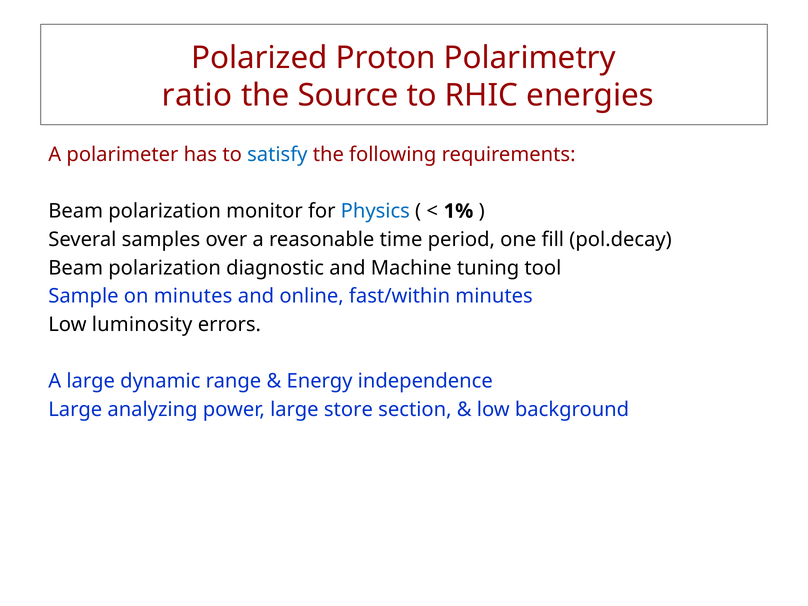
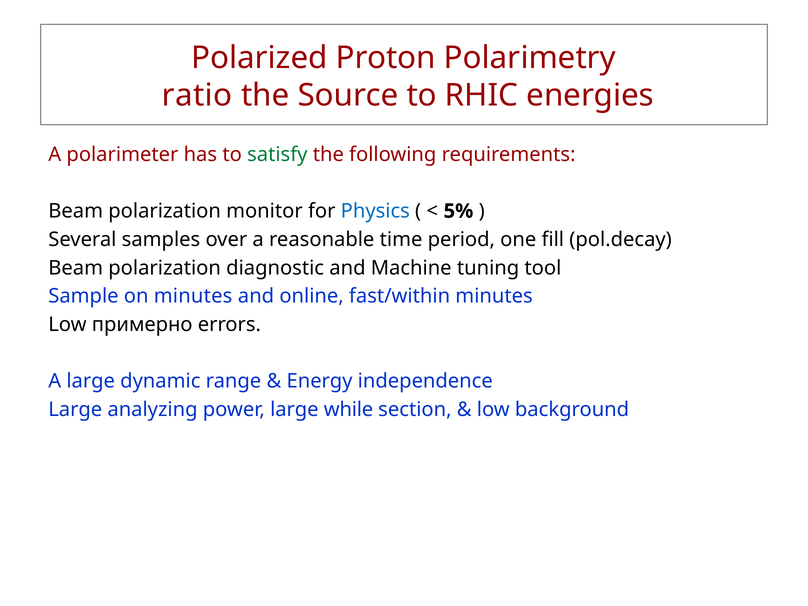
satisfy colour: blue -> green
1%: 1% -> 5%
luminosity: luminosity -> примерно
store: store -> while
